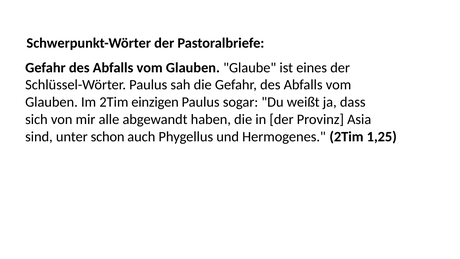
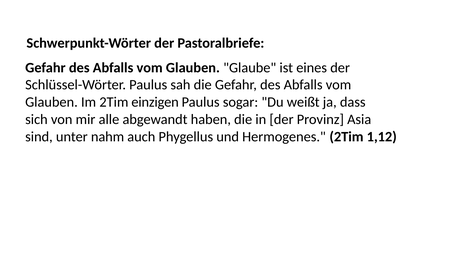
schon: schon -> nahm
1,25: 1,25 -> 1,12
